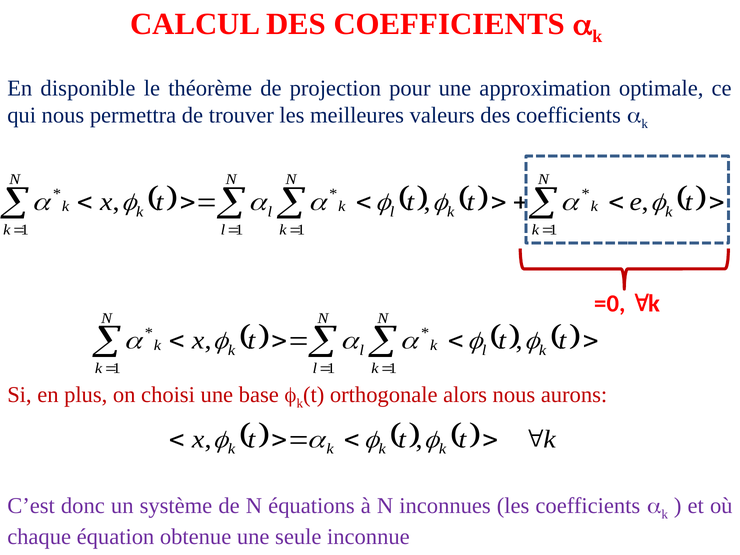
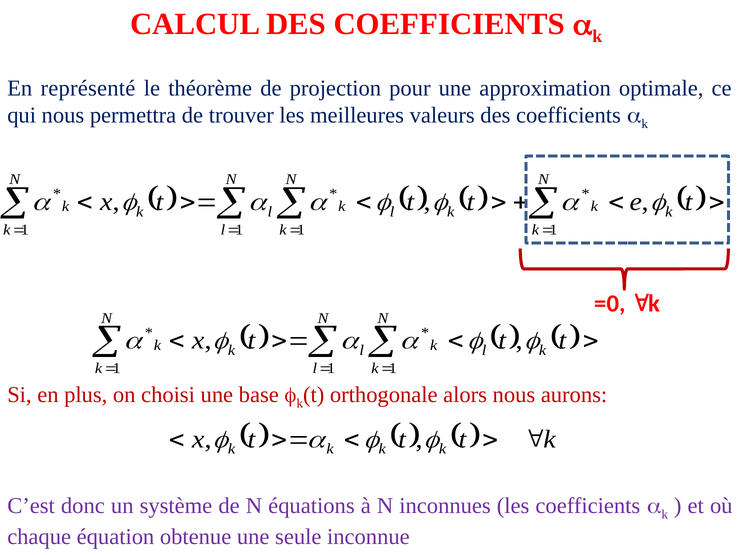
disponible: disponible -> représenté
